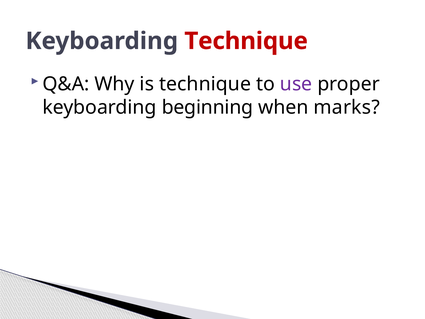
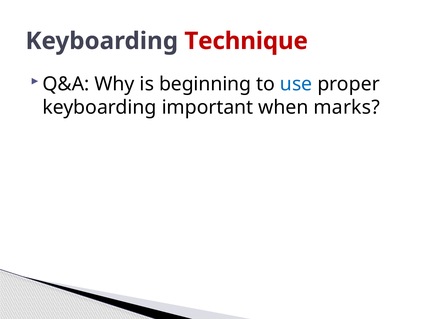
is technique: technique -> beginning
use colour: purple -> blue
beginning: beginning -> important
